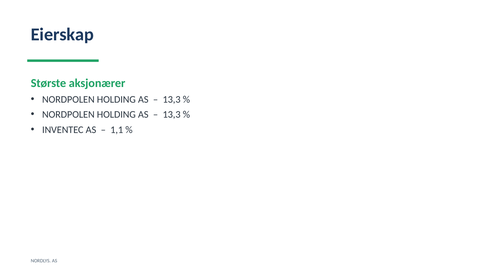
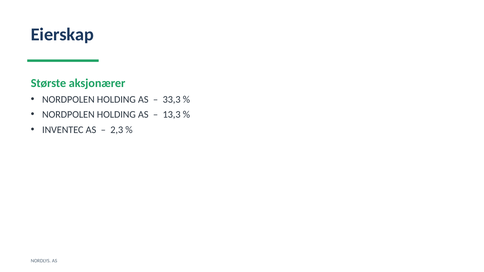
13,3 at (172, 100): 13,3 -> 33,3
1,1: 1,1 -> 2,3
